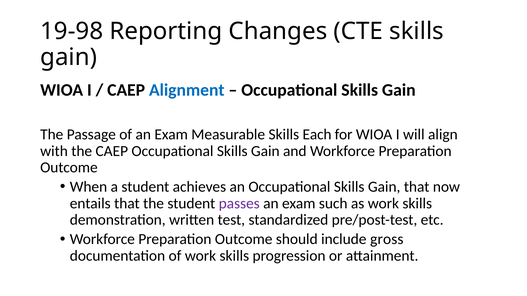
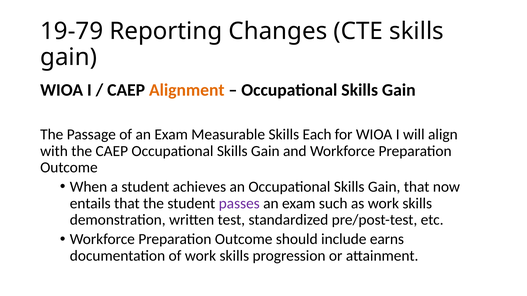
19-98: 19-98 -> 19-79
Alignment colour: blue -> orange
gross: gross -> earns
